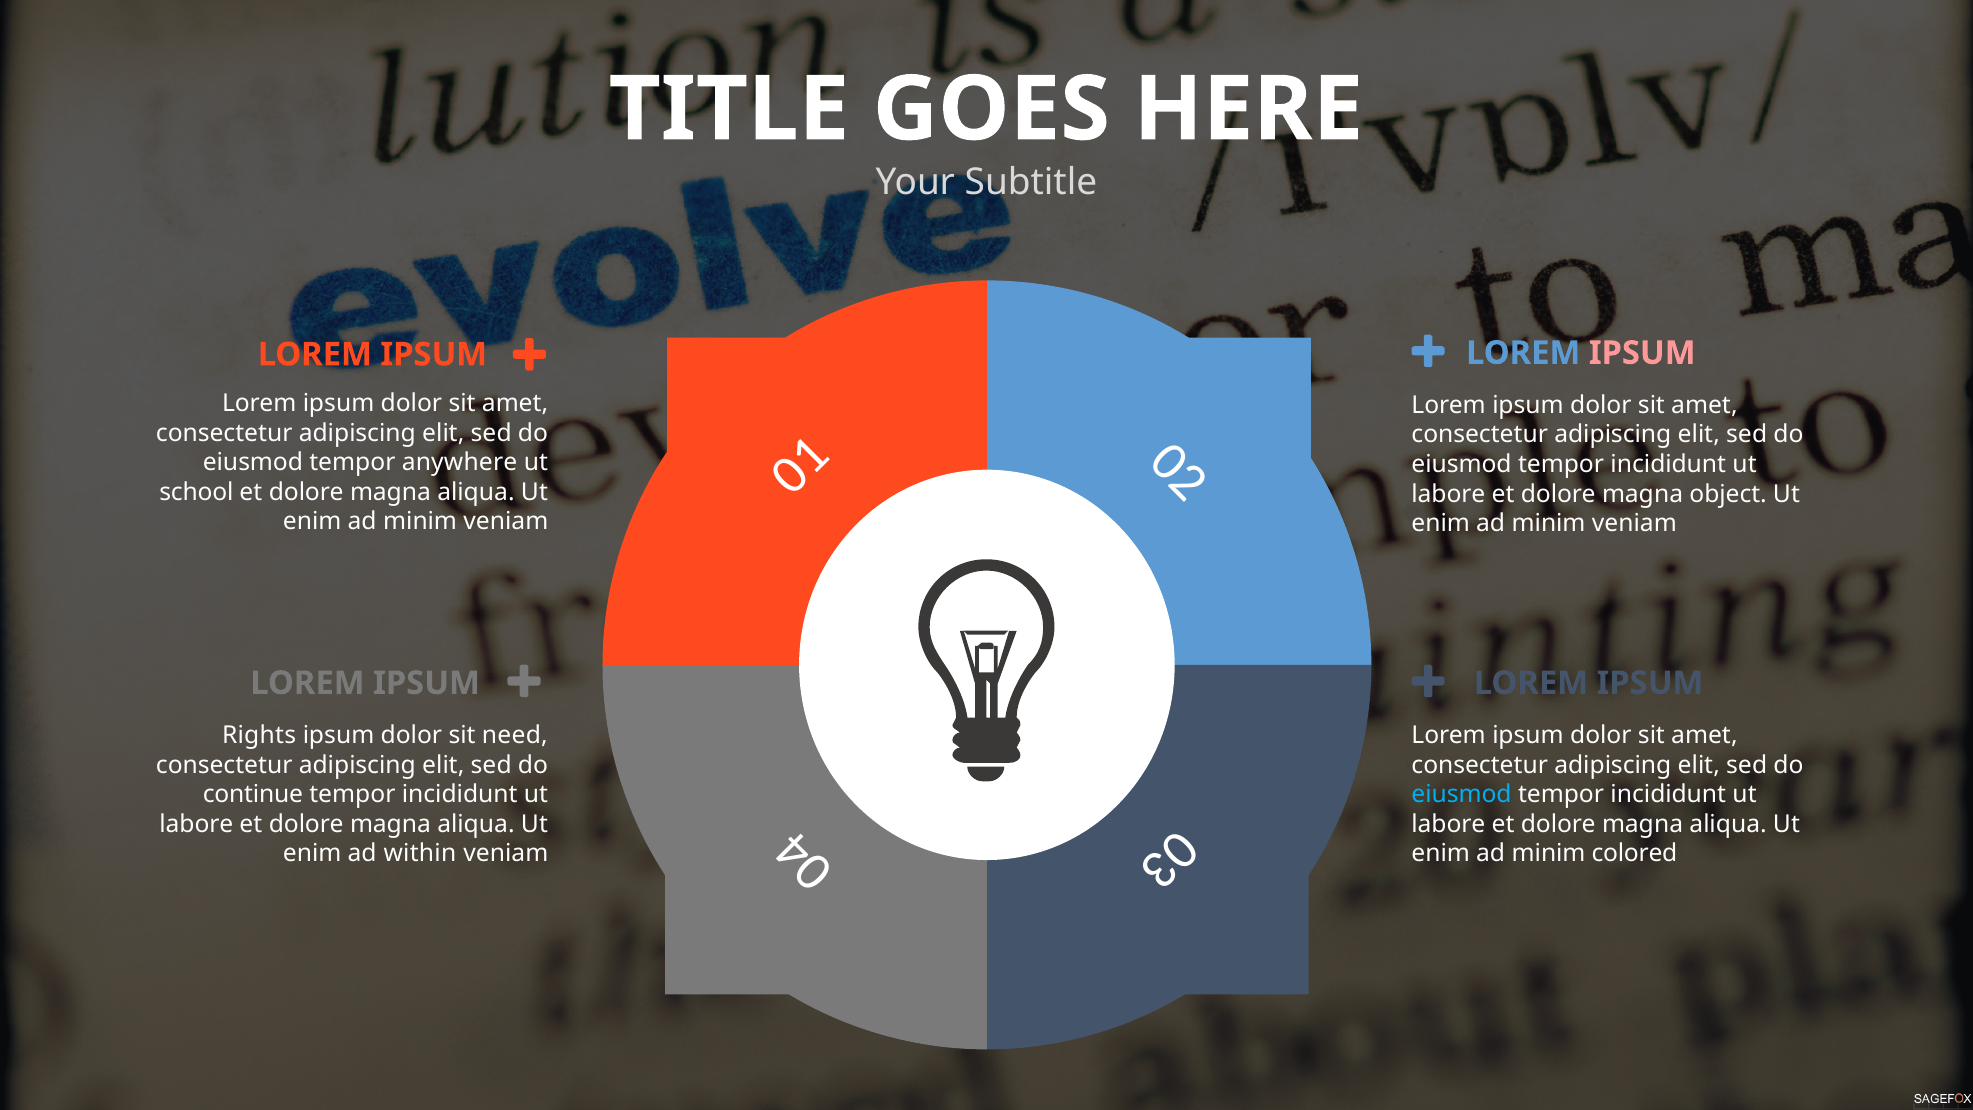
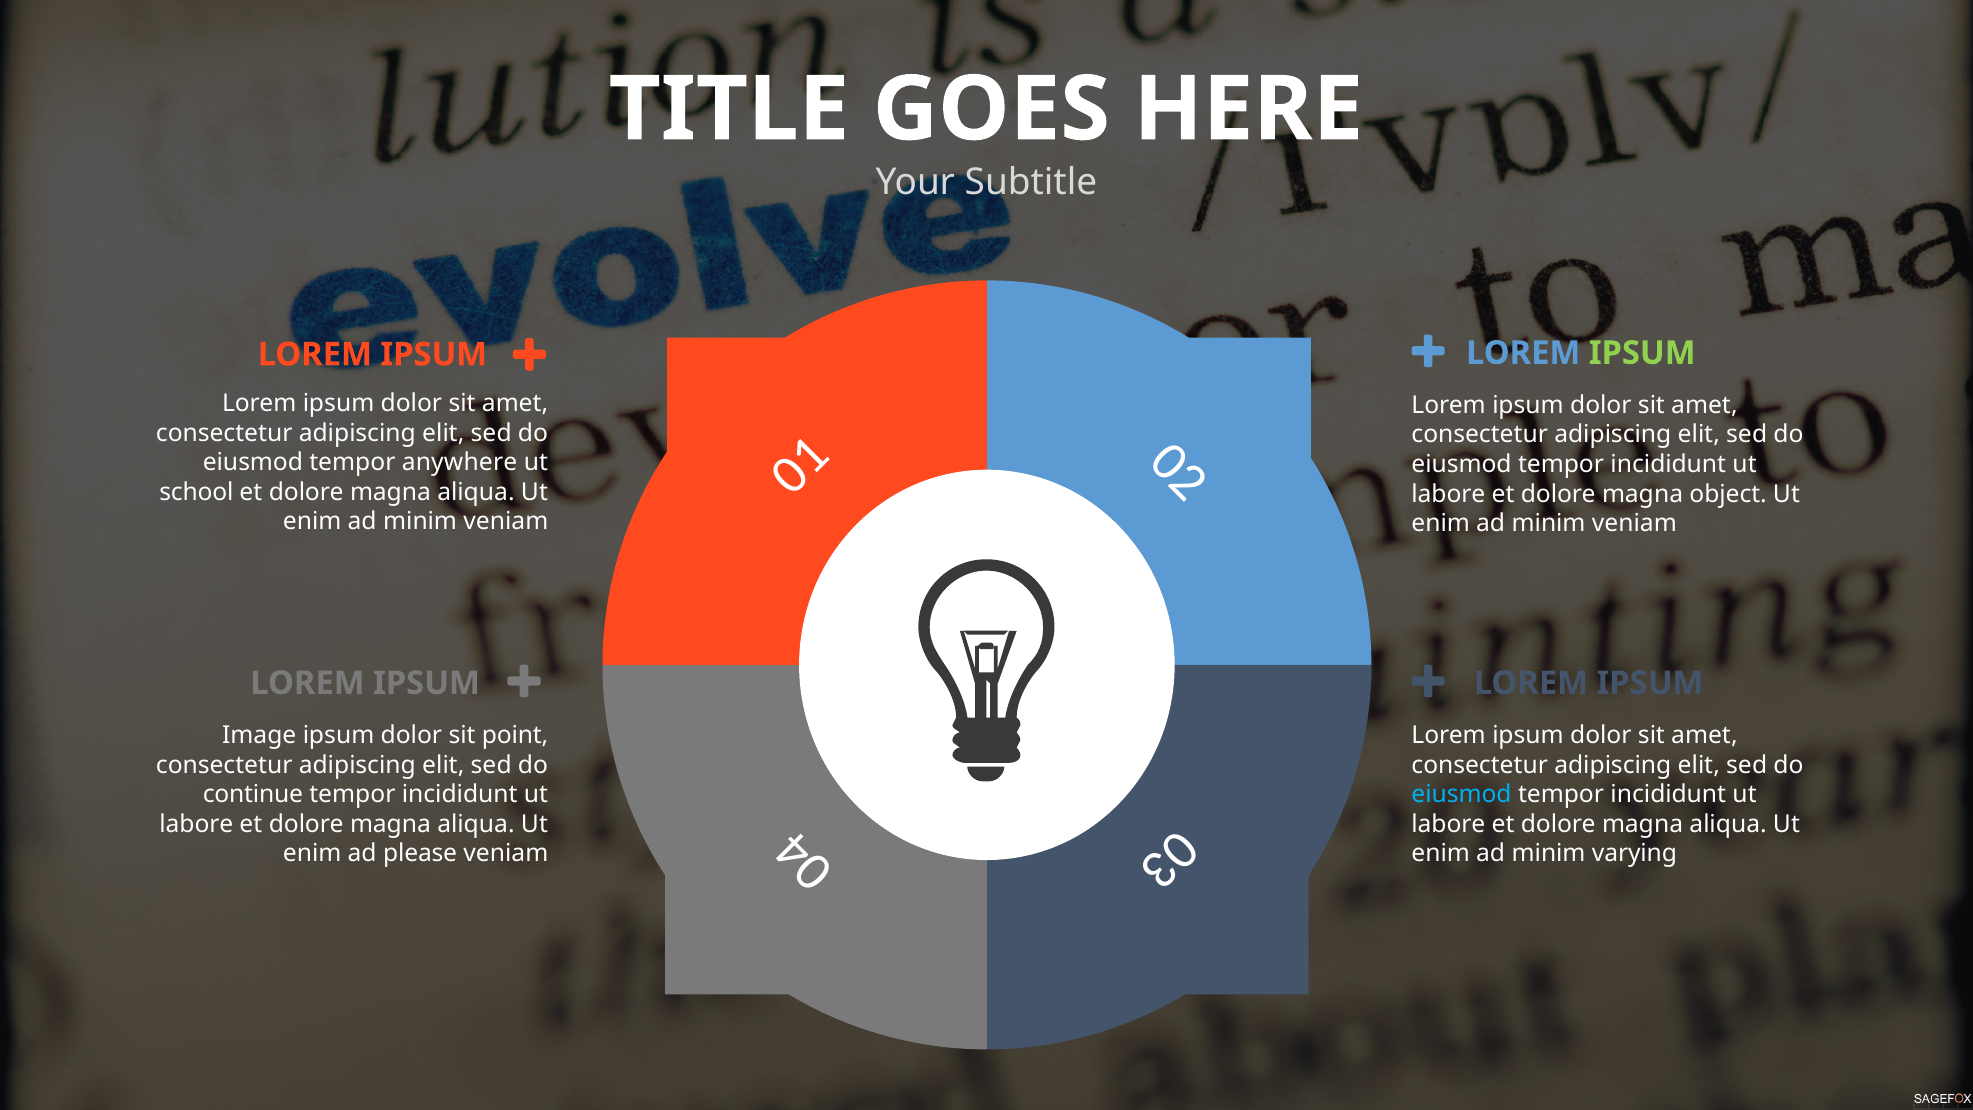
IPSUM at (1642, 353) colour: pink -> light green
Rights: Rights -> Image
need: need -> point
within: within -> please
colored: colored -> varying
